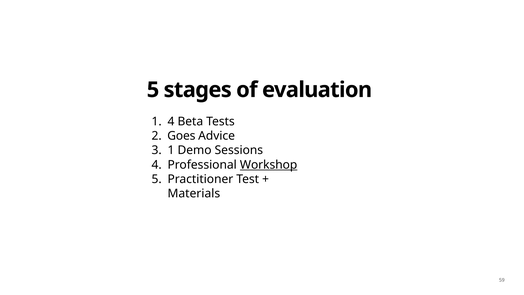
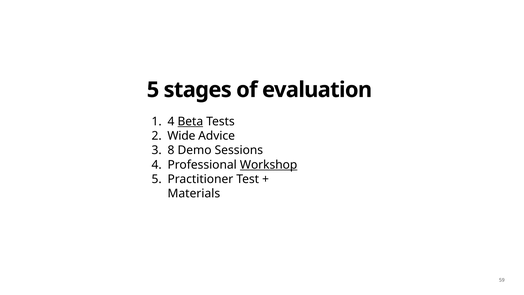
Beta underline: none -> present
Goes: Goes -> Wide
1 at (171, 150): 1 -> 8
